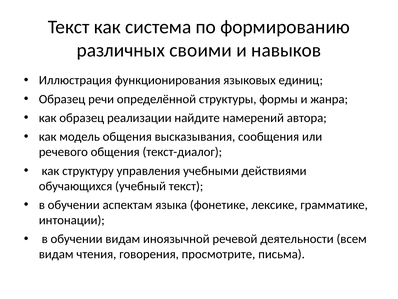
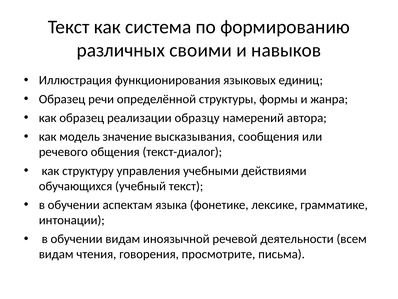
найдите: найдите -> образцу
модель общения: общения -> значение
